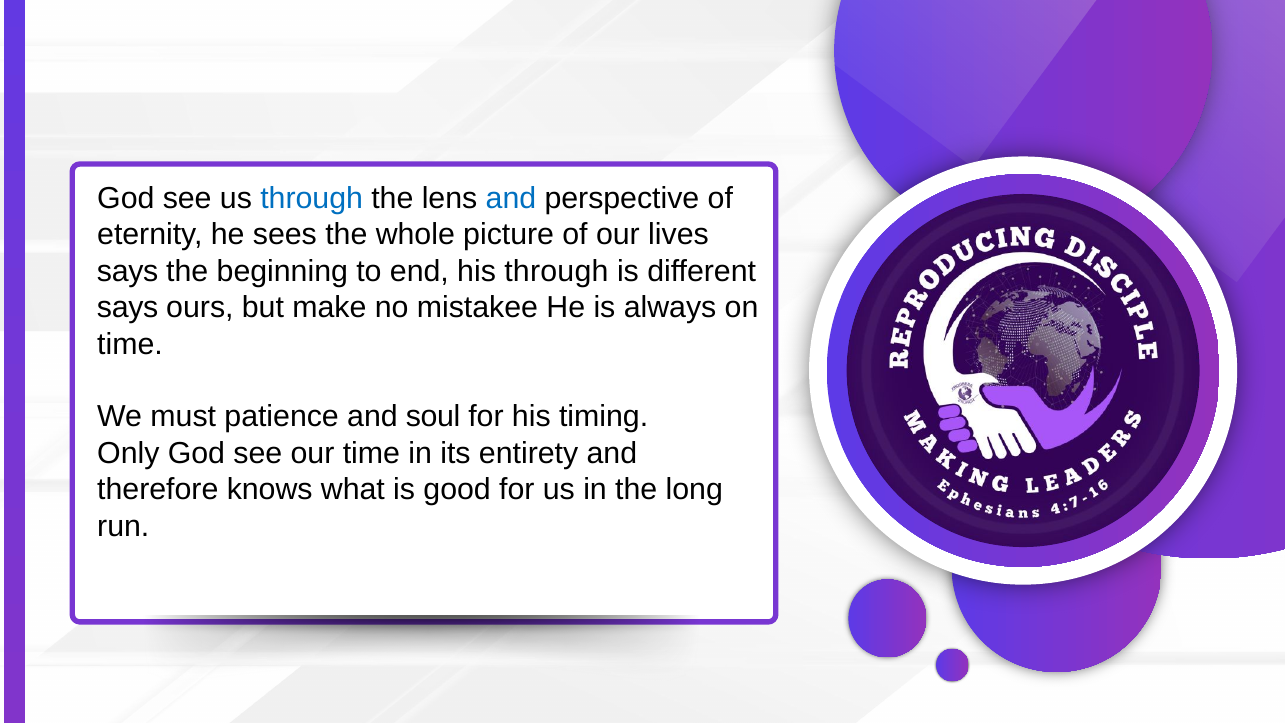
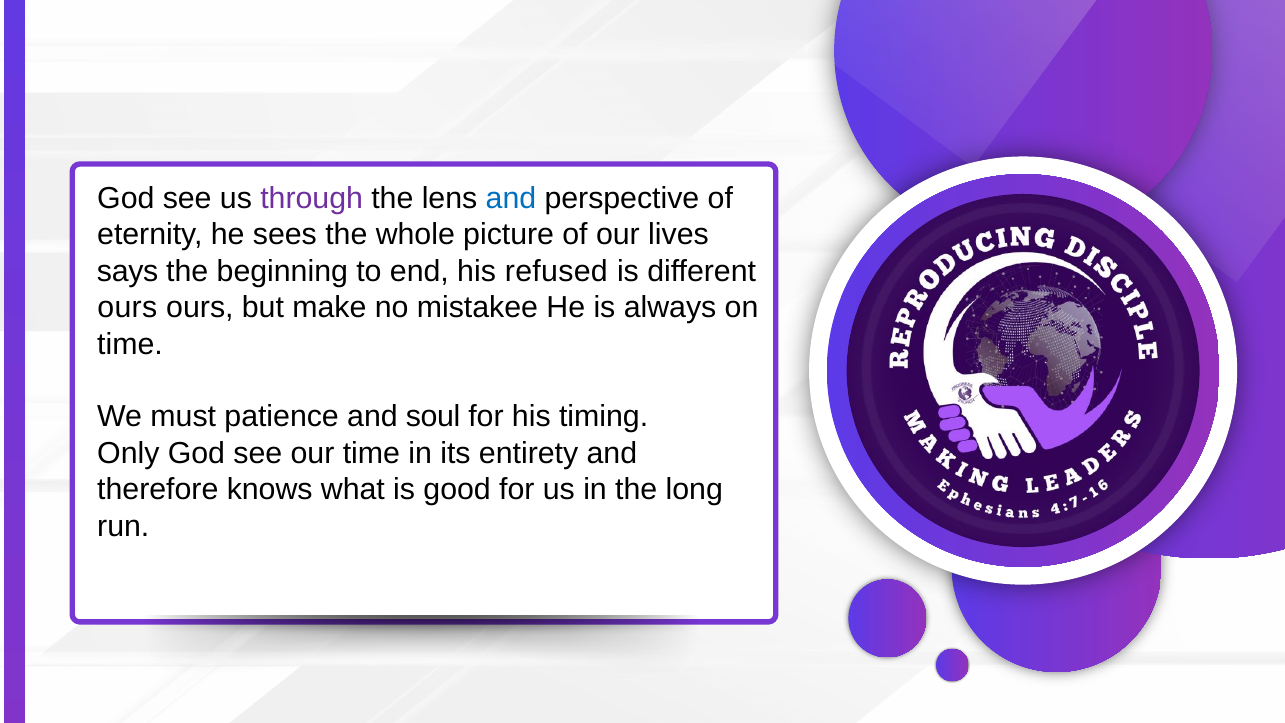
through at (312, 198) colour: blue -> purple
his through: through -> refused
says at (128, 308): says -> ours
